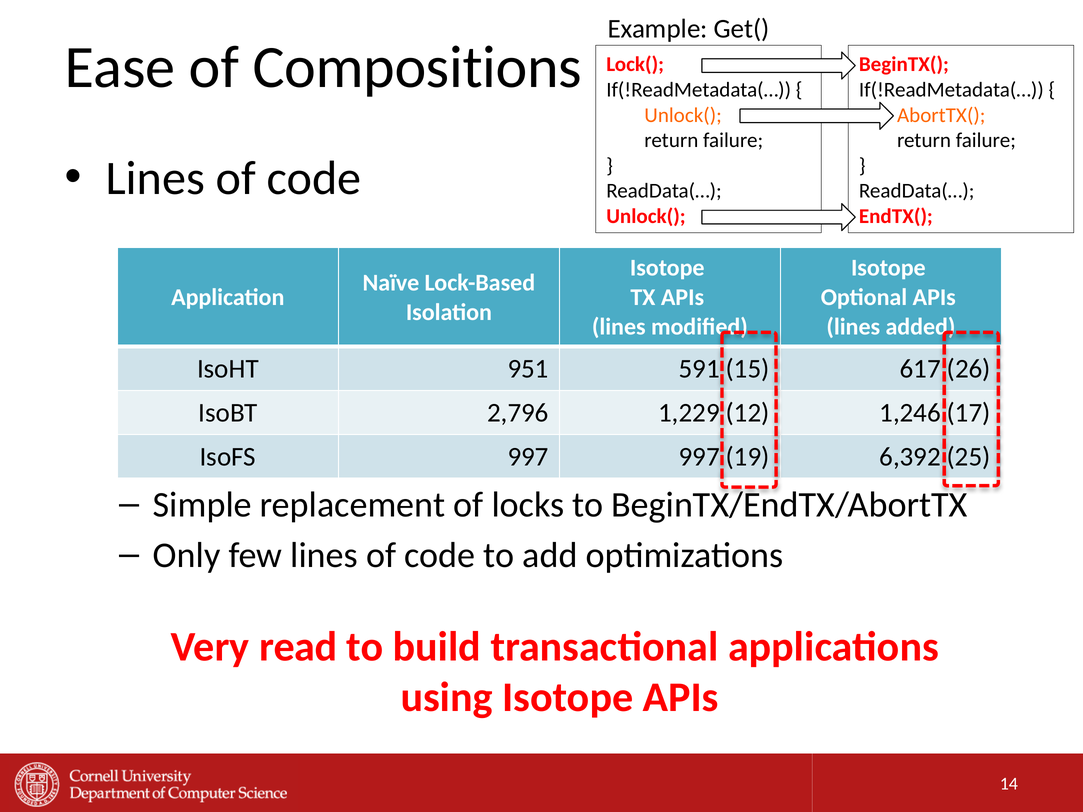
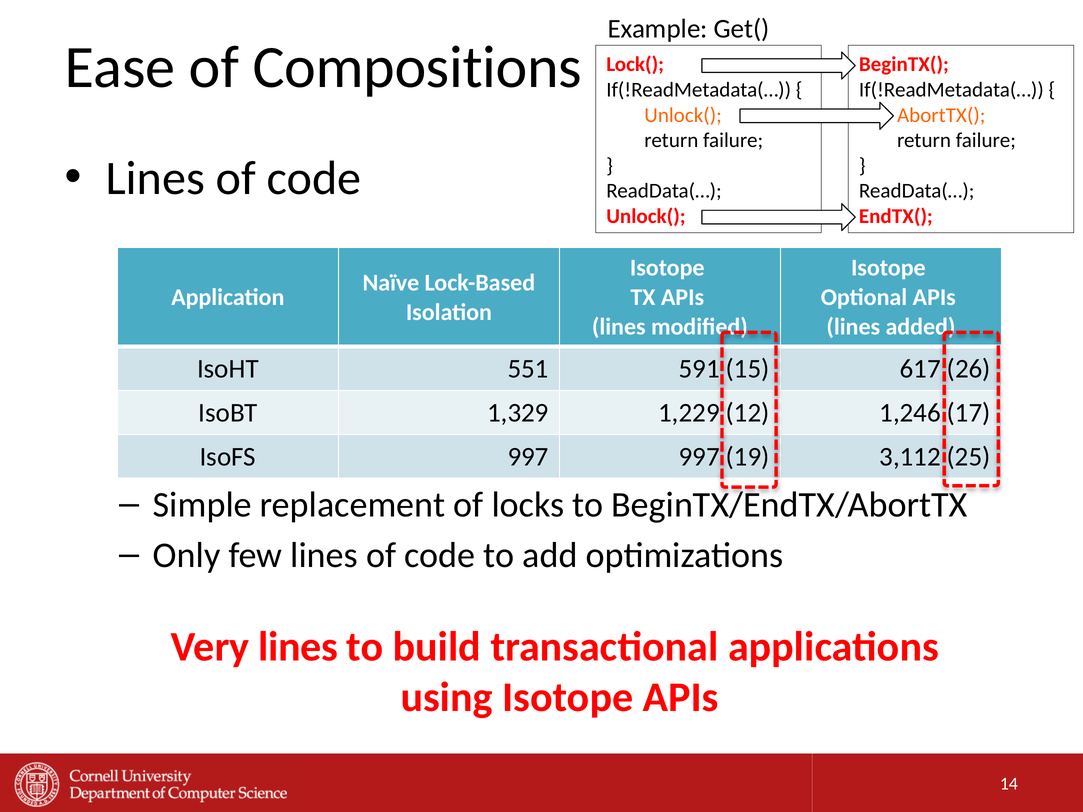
951: 951 -> 551
2,796: 2,796 -> 1,329
6,392: 6,392 -> 3,112
Very read: read -> lines
